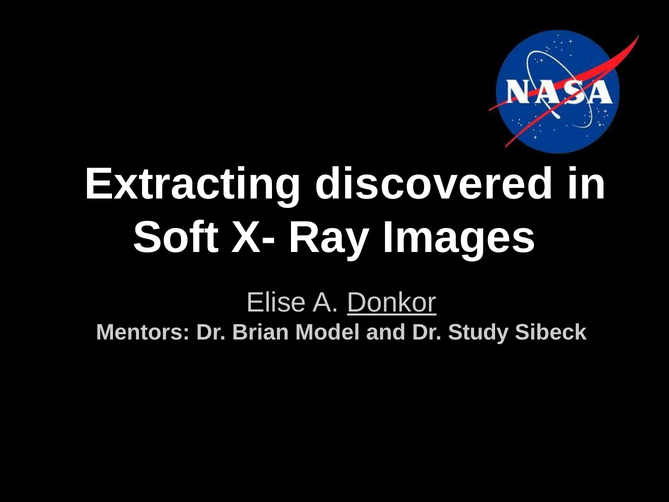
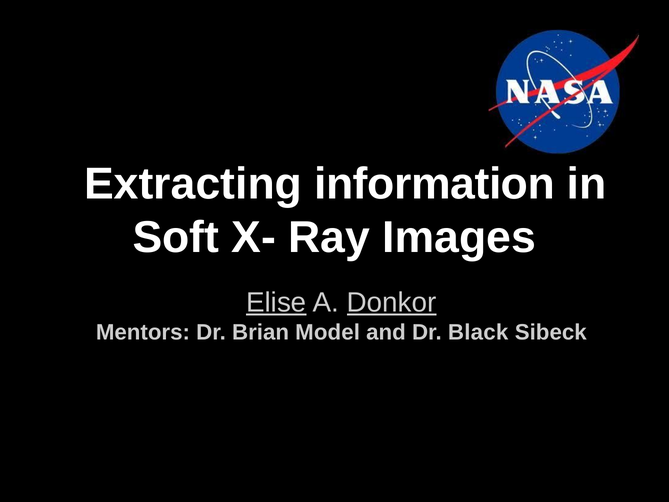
discovered: discovered -> information
Elise underline: none -> present
Study: Study -> Black
